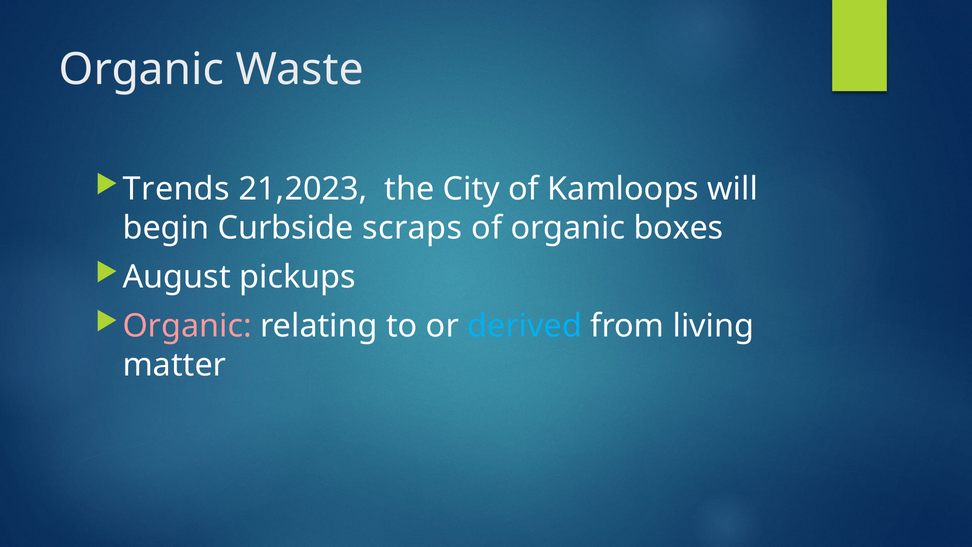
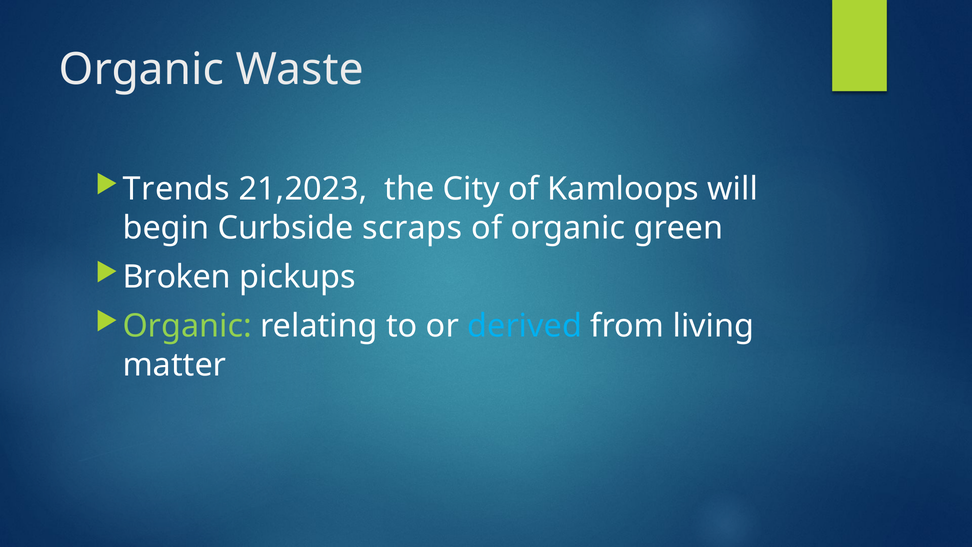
boxes: boxes -> green
August: August -> Broken
Organic at (187, 326) colour: pink -> light green
